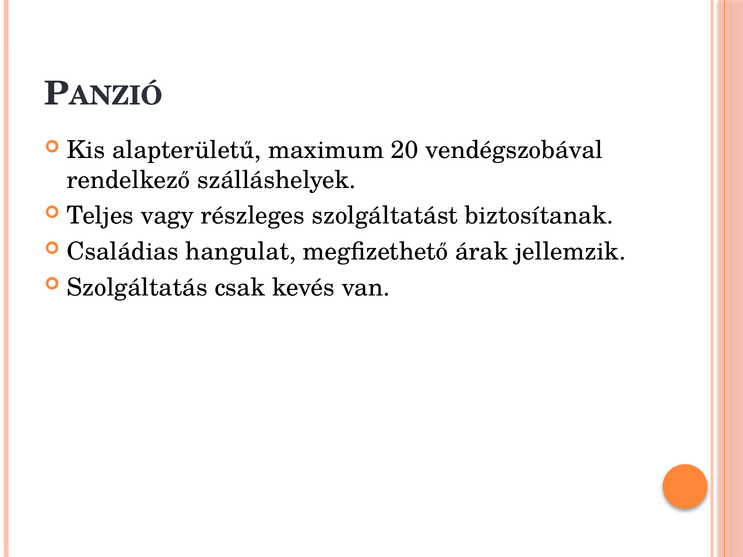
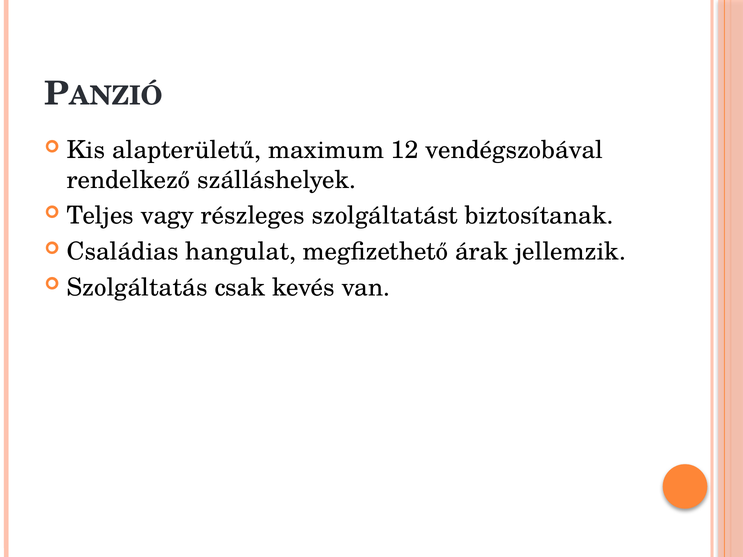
20: 20 -> 12
